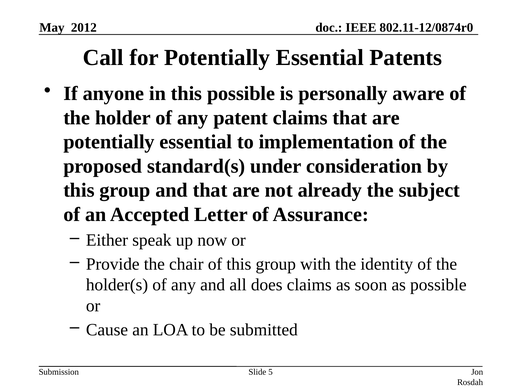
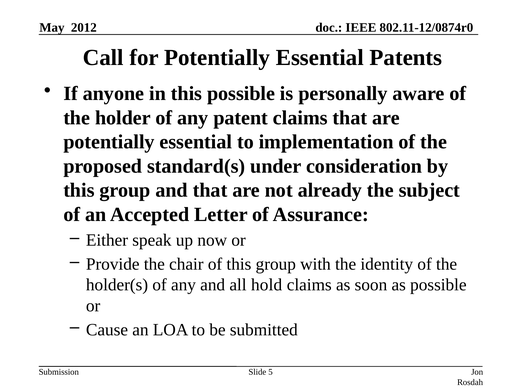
does: does -> hold
